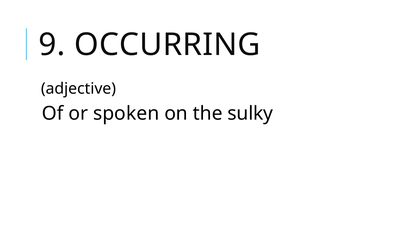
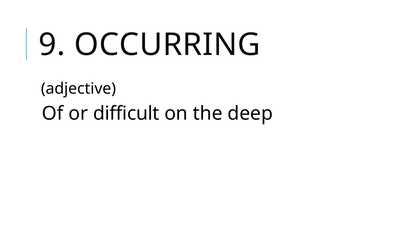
spoken: spoken -> difficult
sulky: sulky -> deep
